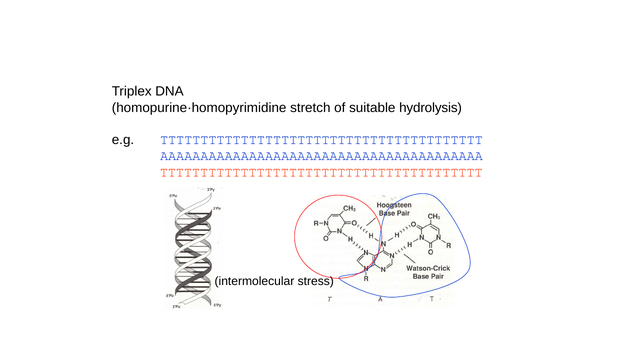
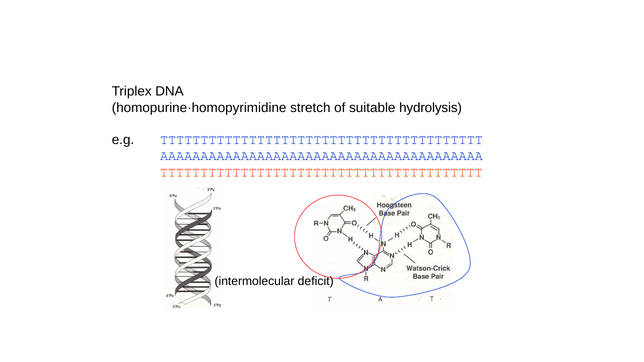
stress: stress -> deficit
